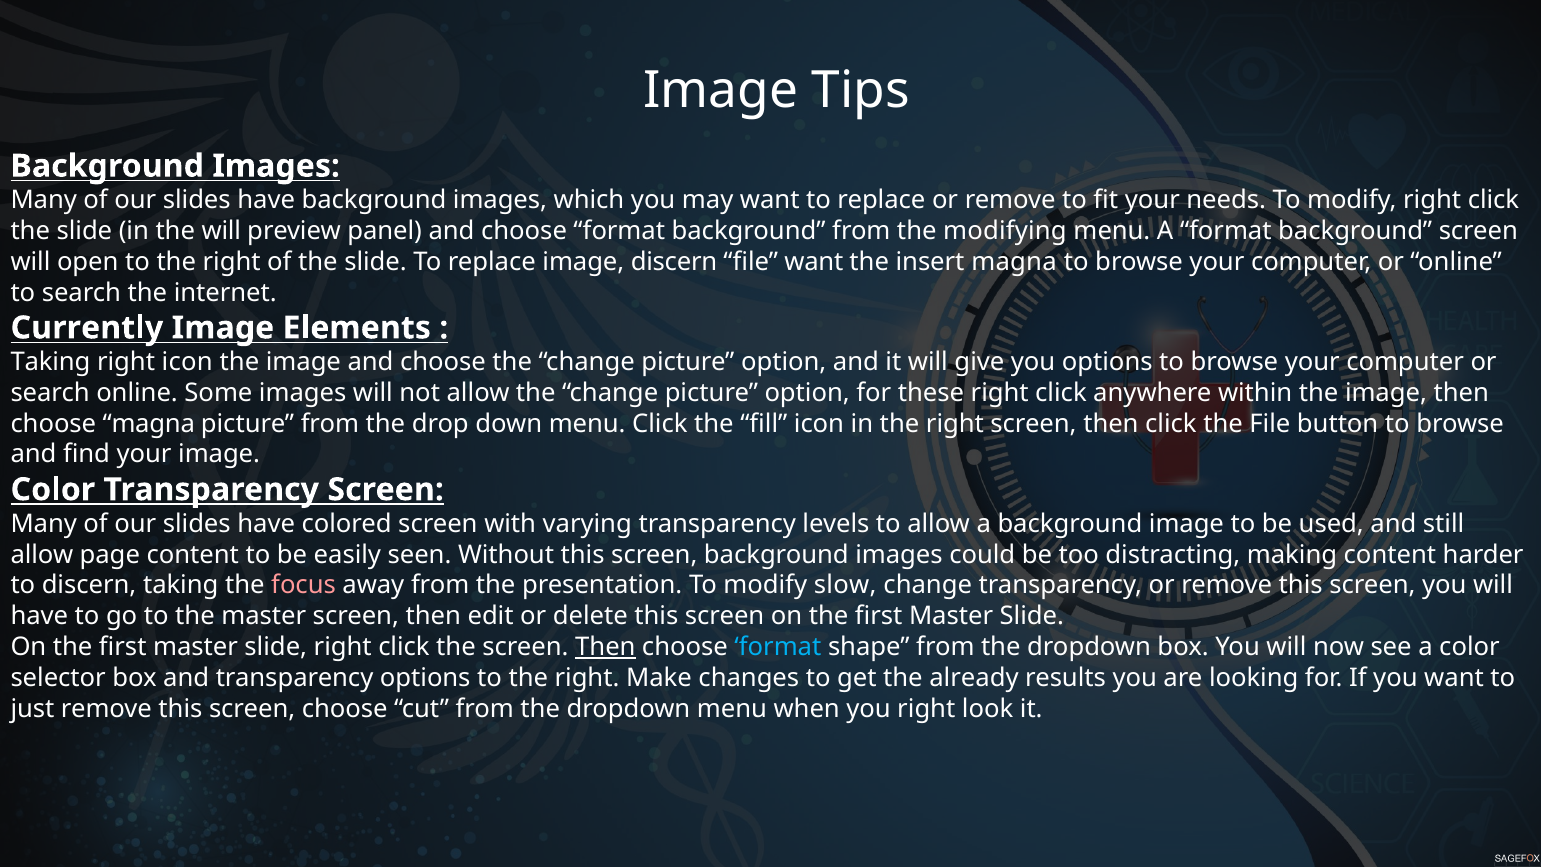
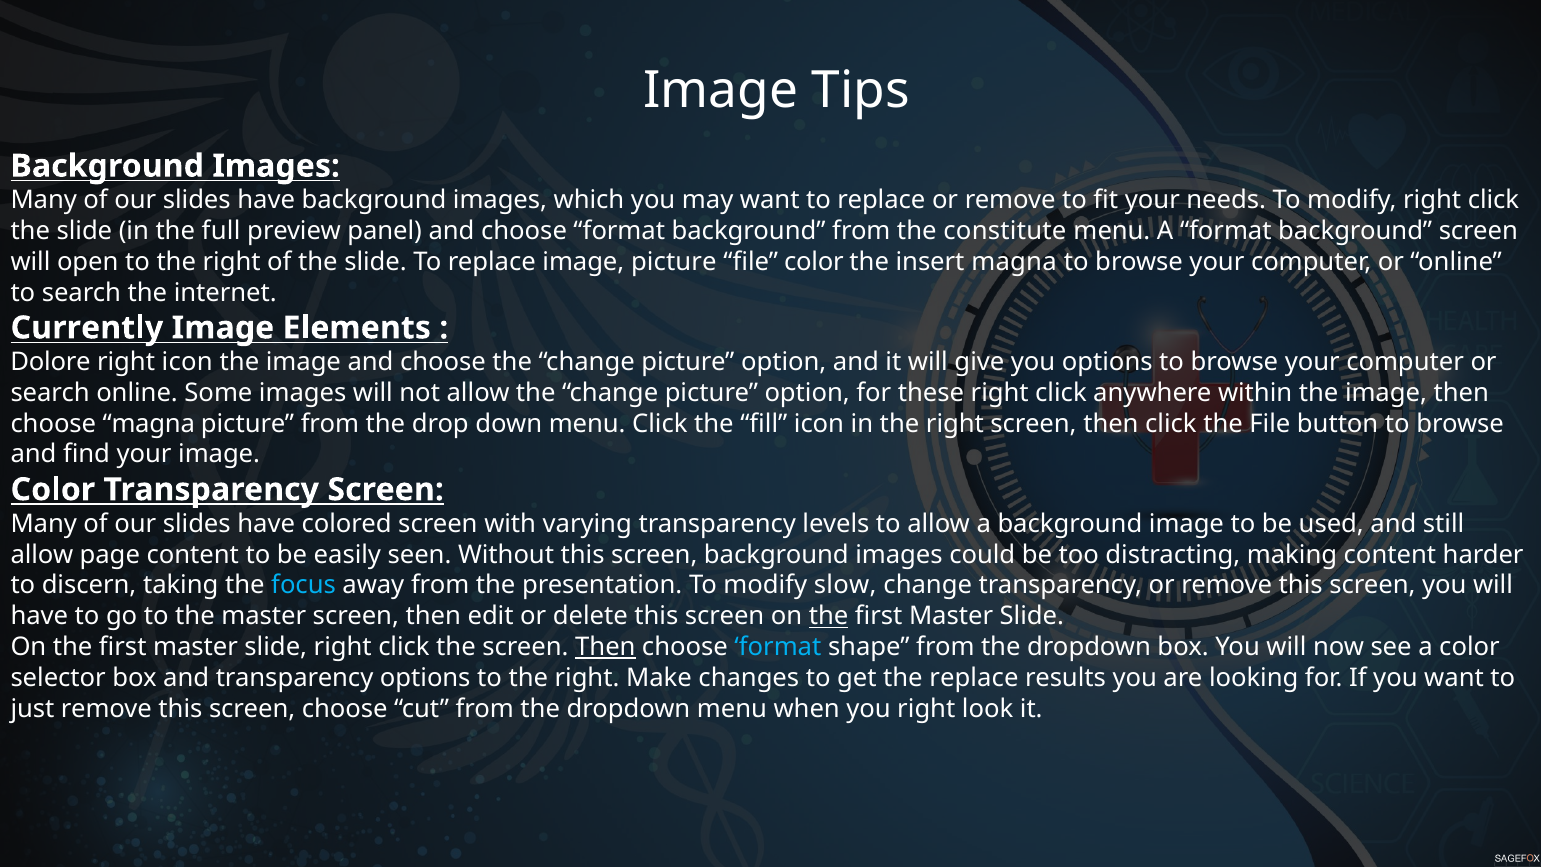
the will: will -> full
modifying: modifying -> constitute
image discern: discern -> picture
file want: want -> color
Taking at (51, 362): Taking -> Dolore
focus colour: pink -> light blue
the at (829, 616) underline: none -> present
the already: already -> replace
